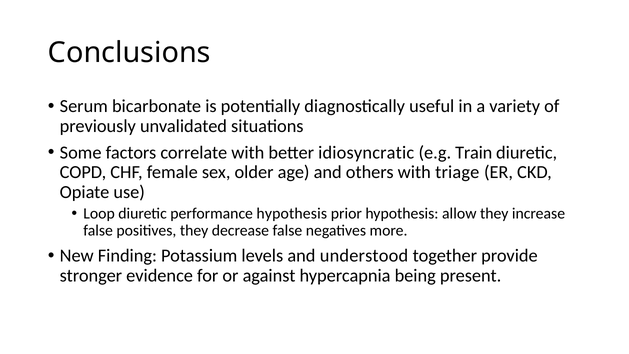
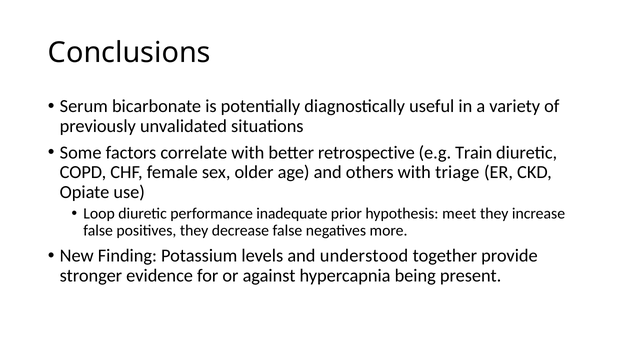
idiosyncratic: idiosyncratic -> retrospective
performance hypothesis: hypothesis -> inadequate
allow: allow -> meet
